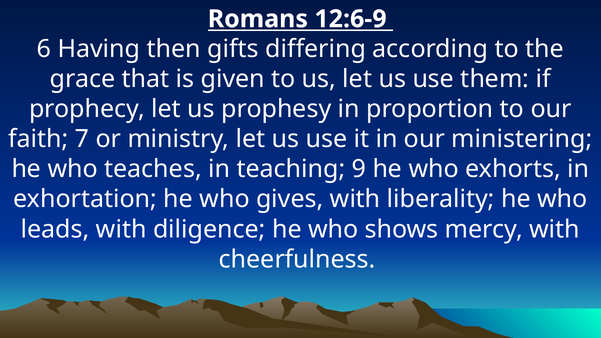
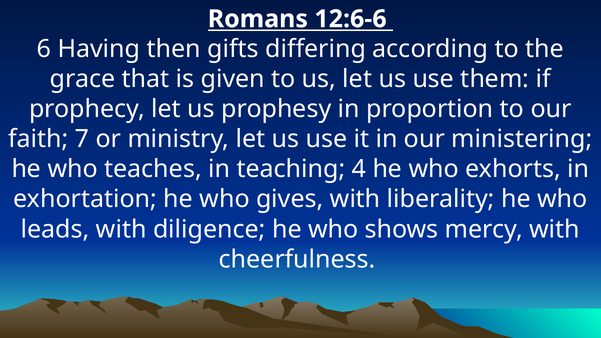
12:6-9: 12:6-9 -> 12:6-6
9: 9 -> 4
